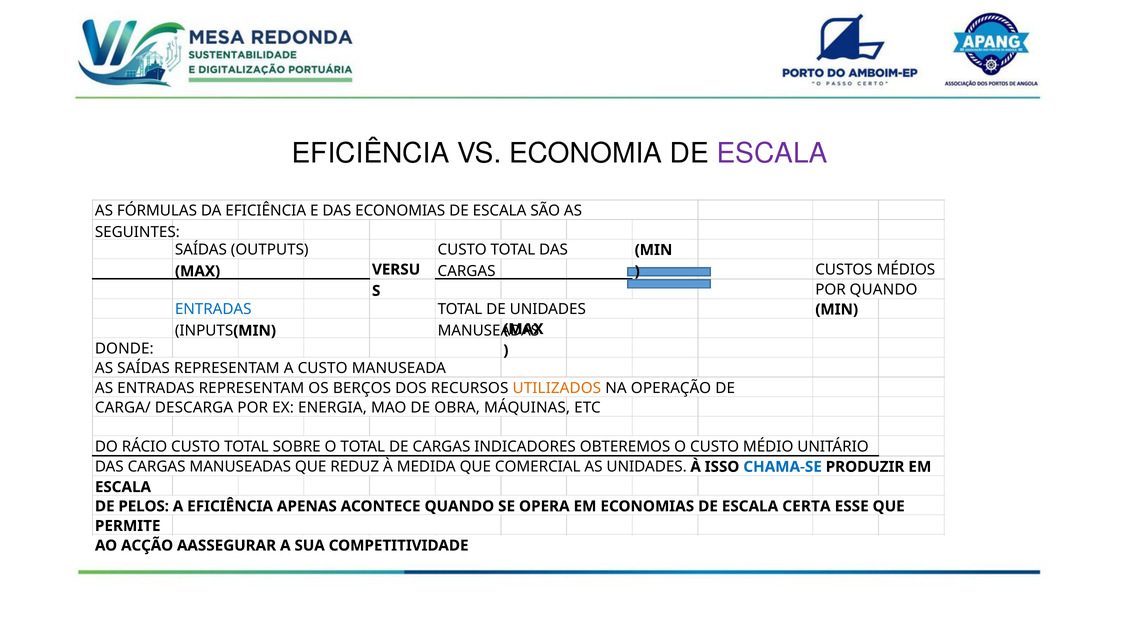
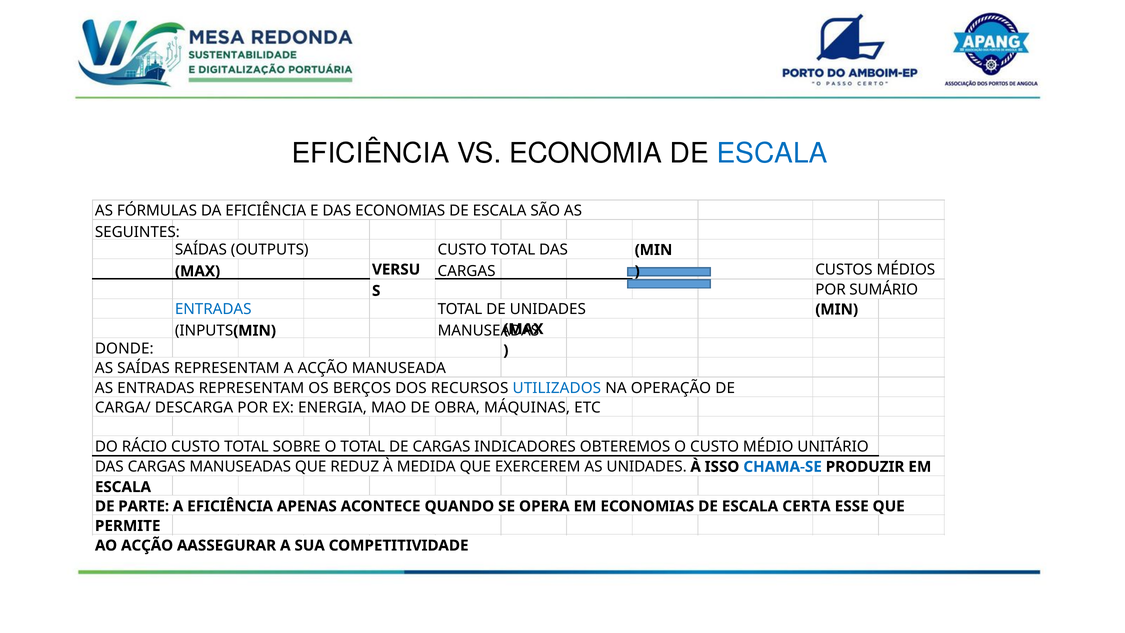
ESCALA at (772, 154) colour: purple -> blue
POR QUANDO: QUANDO -> SUMÁRIO
A CUSTO: CUSTO -> ACÇÃO
UTILIZADOS colour: orange -> blue
COMERCIAL: COMERCIAL -> EXERCEREM
PELOS: PELOS -> PARTE
